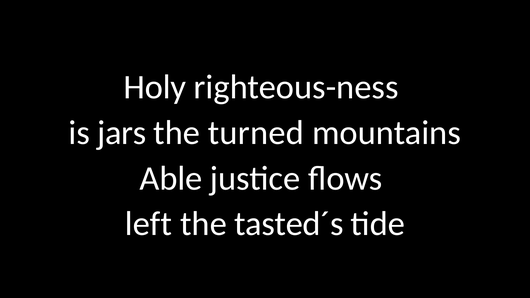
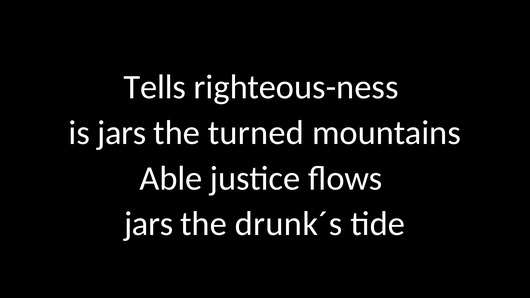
Holy: Holy -> Tells
left at (148, 224): left -> jars
tasted´s: tasted´s -> drunk´s
